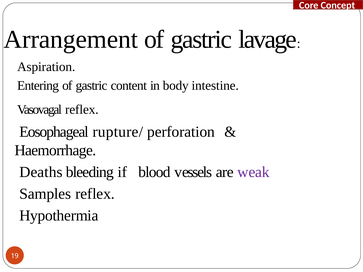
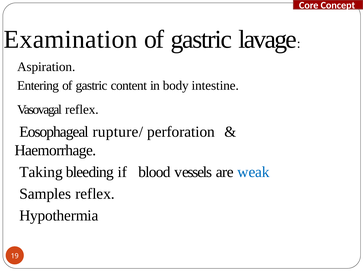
Arrangement: Arrangement -> Examination
Deaths: Deaths -> Taking
weak colour: purple -> blue
